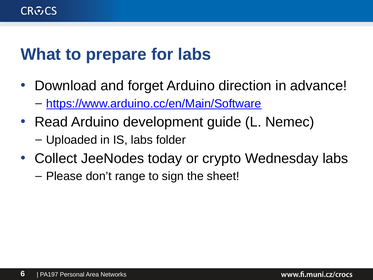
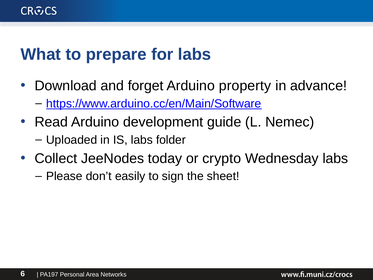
direction: direction -> property
range: range -> easily
